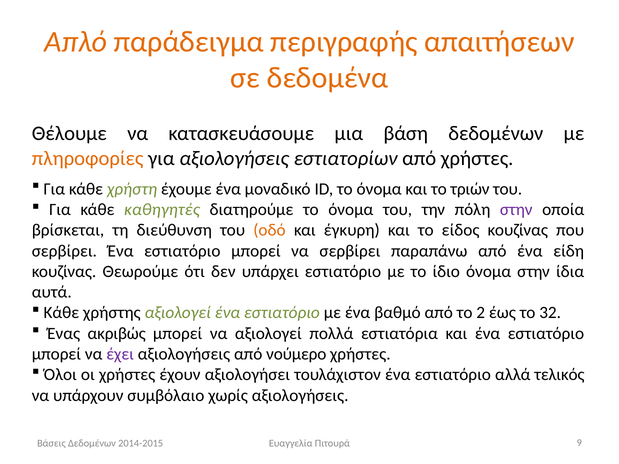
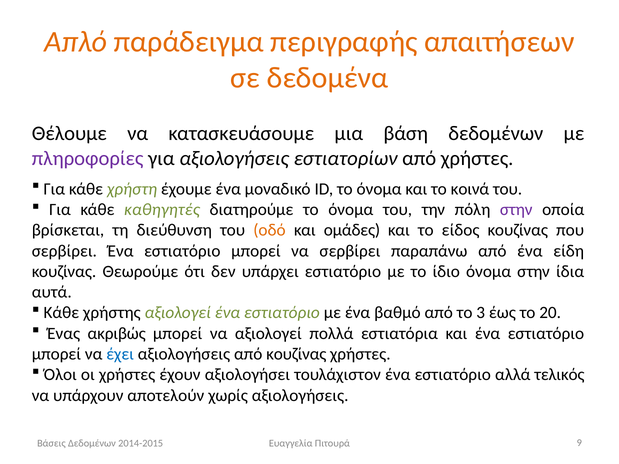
πληροφορίες colour: orange -> purple
τριών: τριών -> κοινά
έγκυρη: έγκυρη -> ομάδες
2: 2 -> 3
32: 32 -> 20
έχει colour: purple -> blue
από νούμερο: νούμερο -> κουζίνας
συμβόλαιο: συμβόλαιο -> αποτελούν
